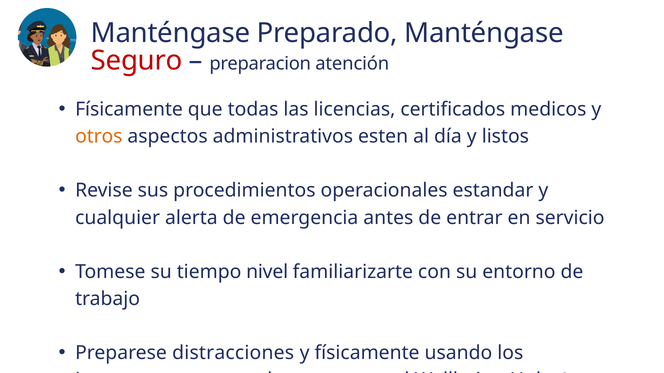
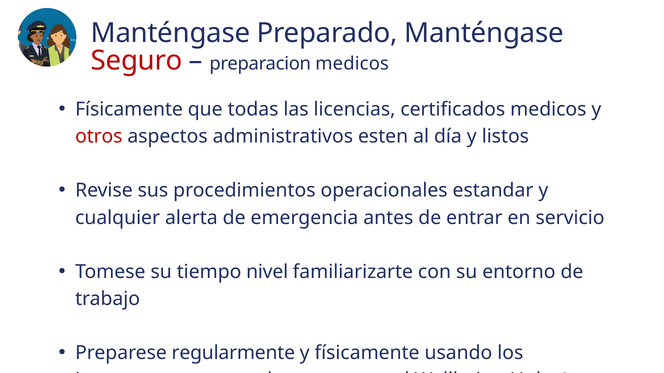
preparacion atención: atención -> medicos
otros colour: orange -> red
distracciones: distracciones -> regularmente
